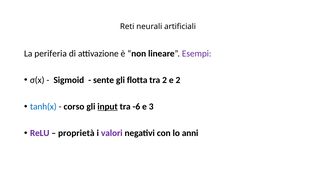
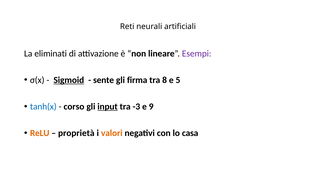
periferia: periferia -> eliminati
Sigmoid underline: none -> present
flotta: flotta -> firma
tra 2: 2 -> 8
e 2: 2 -> 5
-6: -6 -> -3
3: 3 -> 9
ReLU colour: purple -> orange
valori colour: purple -> orange
anni: anni -> casa
